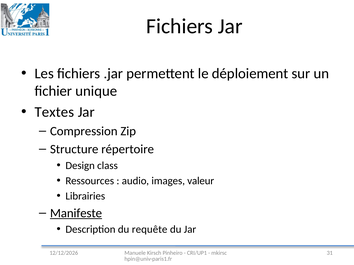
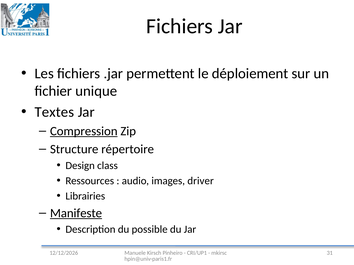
Compression underline: none -> present
valeur: valeur -> driver
requête: requête -> possible
